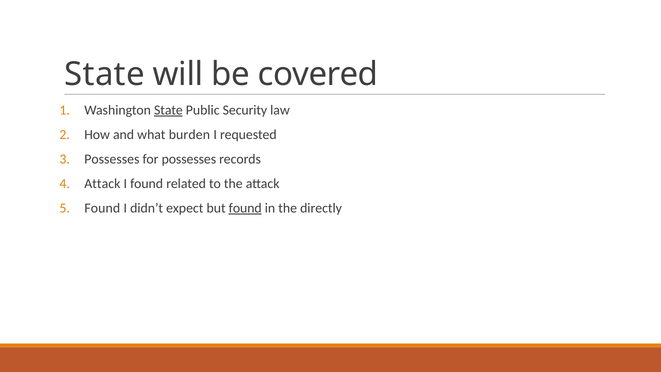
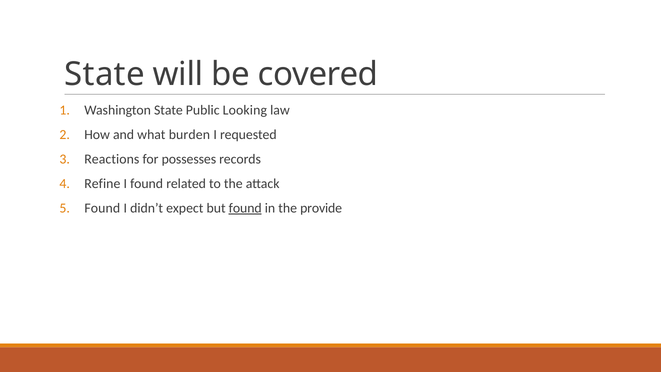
State at (168, 110) underline: present -> none
Security: Security -> Looking
Possesses at (112, 159): Possesses -> Reactions
Attack at (102, 183): Attack -> Refine
directly: directly -> provide
